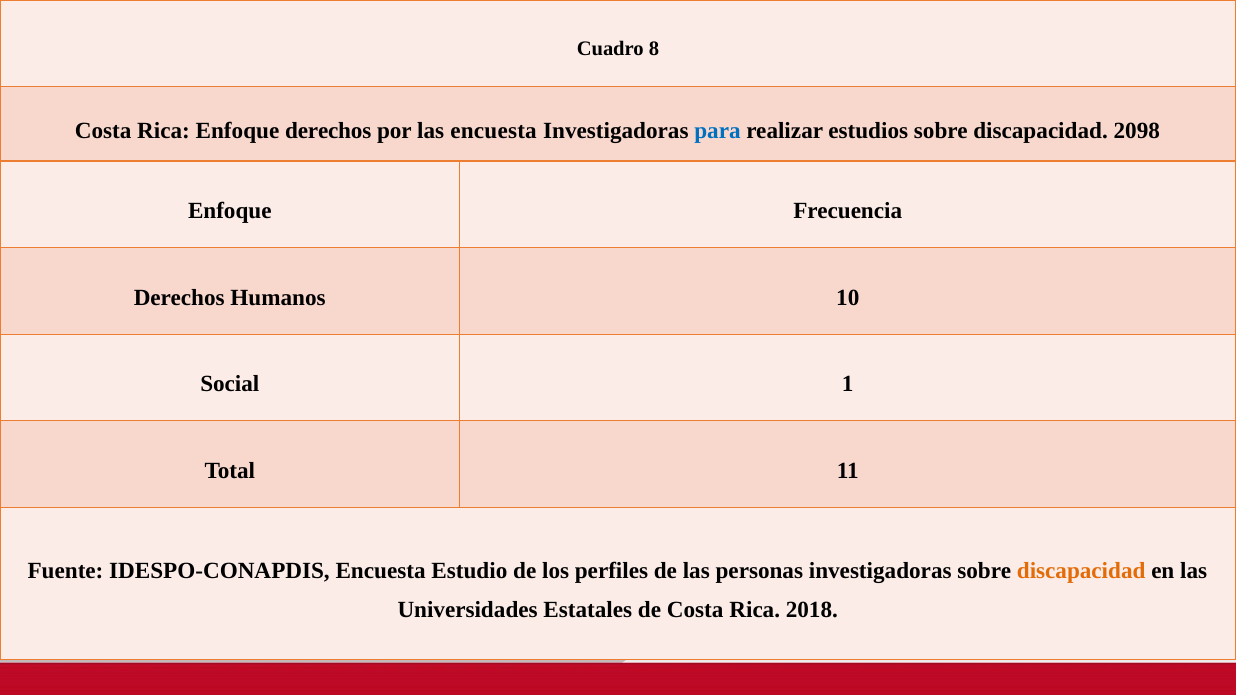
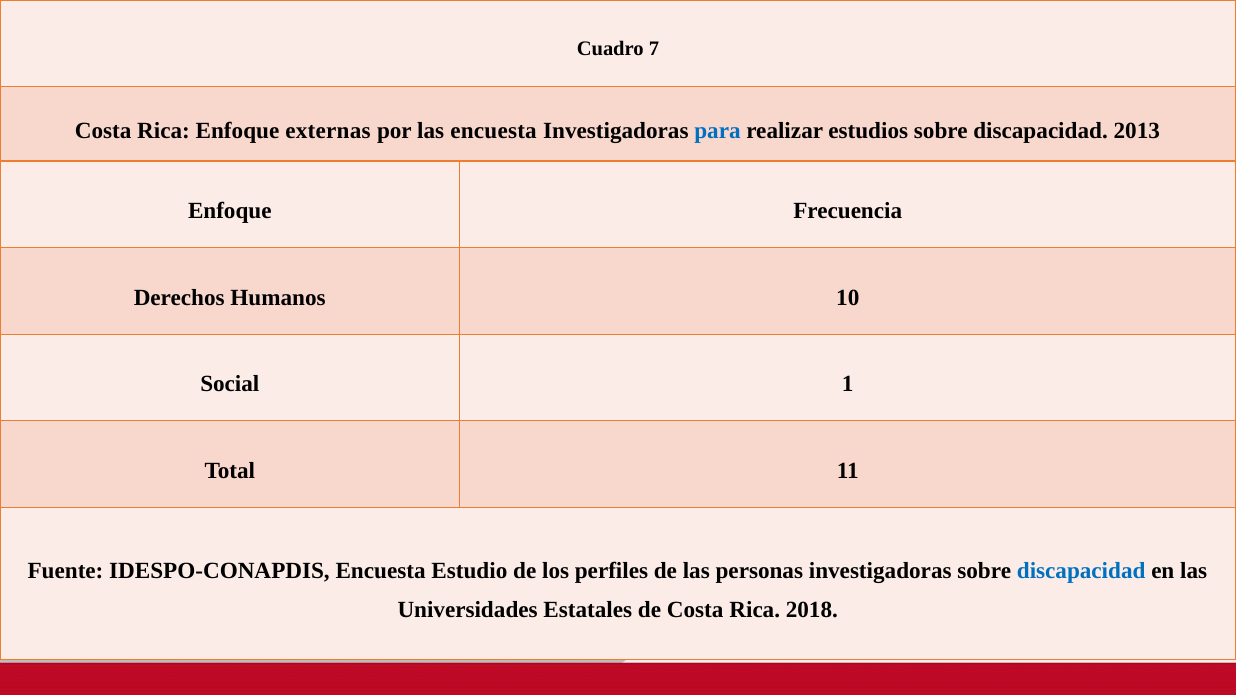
8: 8 -> 7
Enfoque derechos: derechos -> externas
2098: 2098 -> 2013
discapacidad at (1081, 571) colour: orange -> blue
